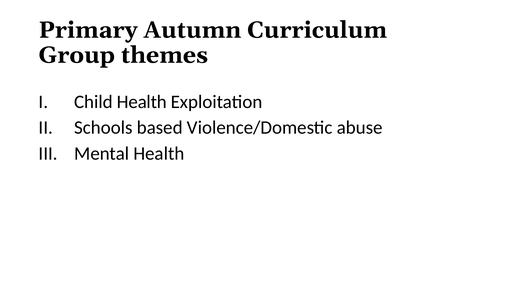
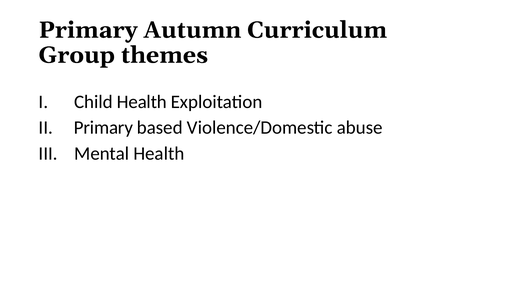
Schools at (103, 128): Schools -> Primary
